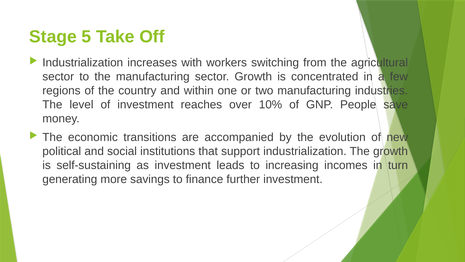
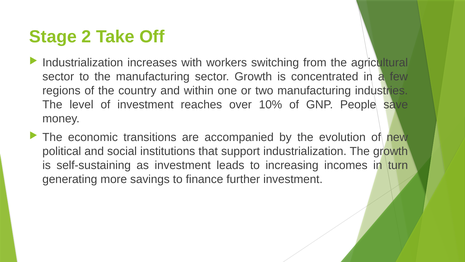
5: 5 -> 2
